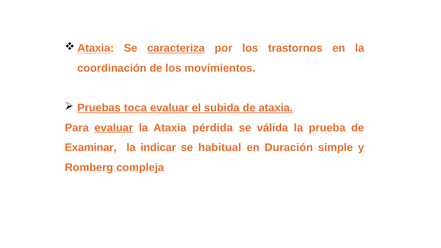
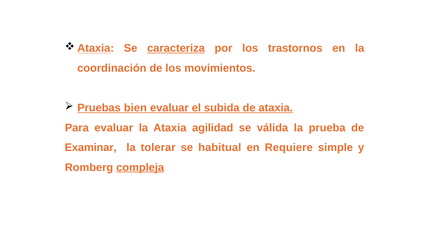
toca: toca -> bien
evaluar at (114, 128) underline: present -> none
pérdida: pérdida -> agilidad
indicar: indicar -> tolerar
Duración: Duración -> Requiere
compleja underline: none -> present
